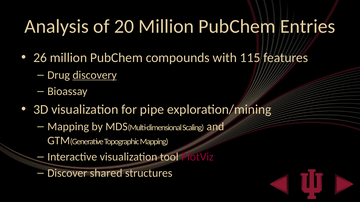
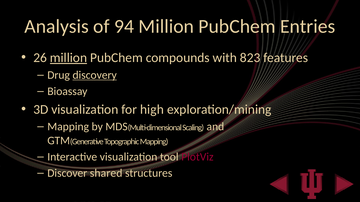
20: 20 -> 94
million at (68, 58) underline: none -> present
115: 115 -> 823
pipe: pipe -> high
